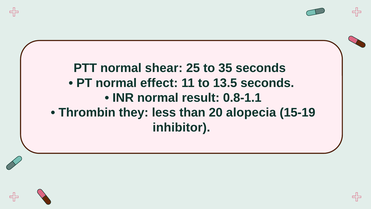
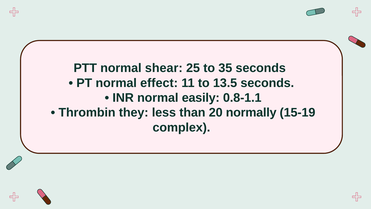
result: result -> easily
alopecia: alopecia -> normally
inhibitor: inhibitor -> complex
